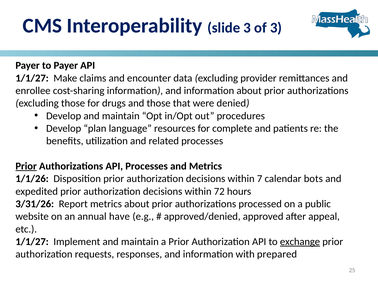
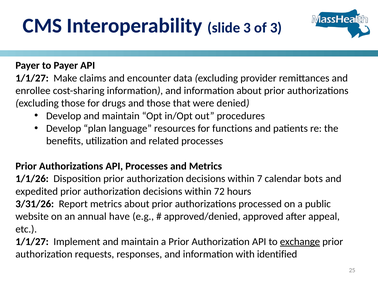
complete: complete -> functions
Prior at (26, 166) underline: present -> none
prepared: prepared -> identified
